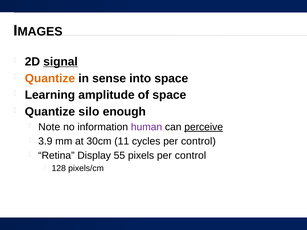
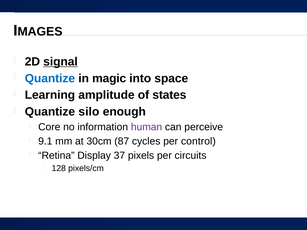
Quantize at (50, 78) colour: orange -> blue
sense: sense -> magic
of space: space -> states
Note: Note -> Core
perceive underline: present -> none
3.9: 3.9 -> 9.1
11: 11 -> 87
55: 55 -> 37
pixels per control: control -> circuits
